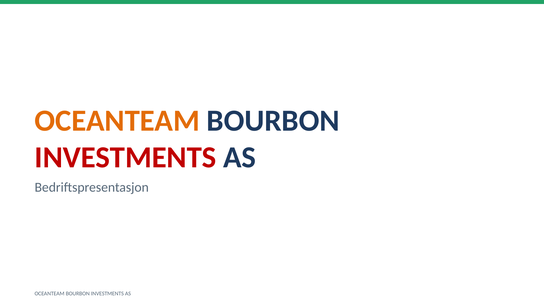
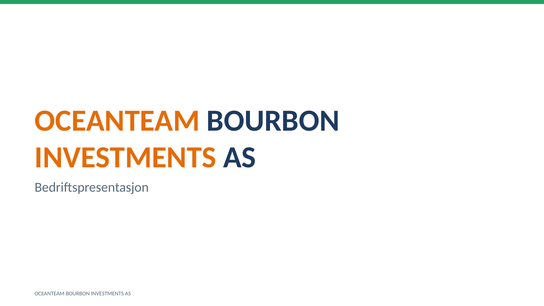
INVESTMENTS at (125, 157) colour: red -> orange
